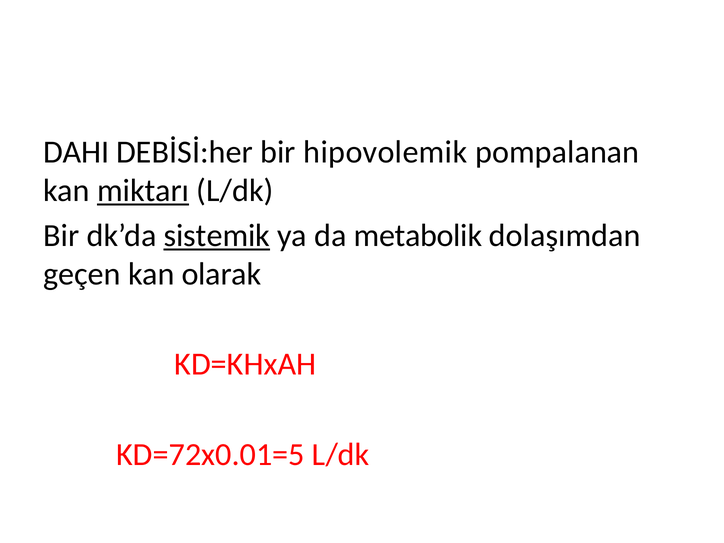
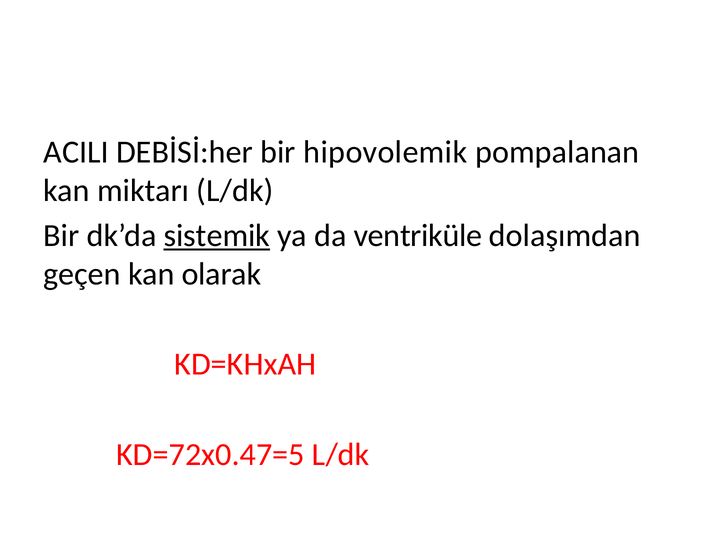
DAHI: DAHI -> ACILI
miktarı underline: present -> none
metabolik: metabolik -> ventriküle
KD=72x0.01=5: KD=72x0.01=5 -> KD=72x0.47=5
